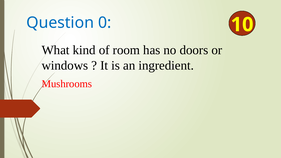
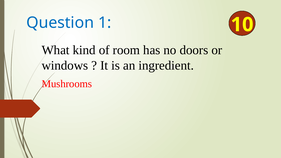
0: 0 -> 1
